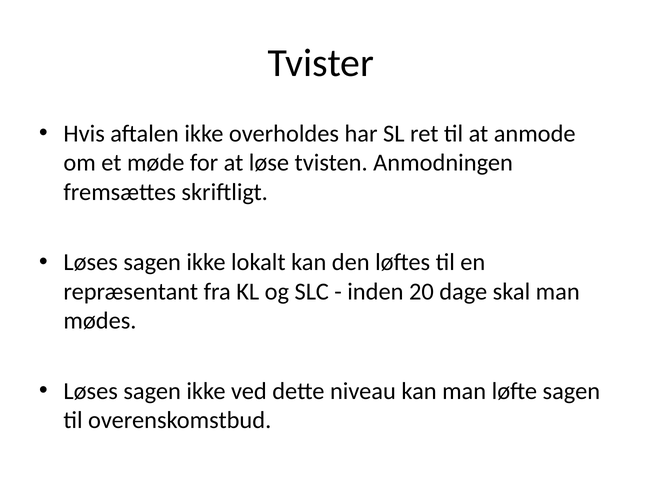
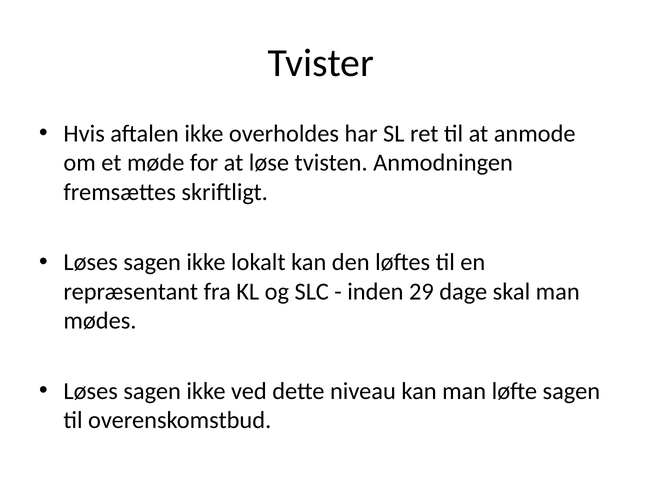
20: 20 -> 29
